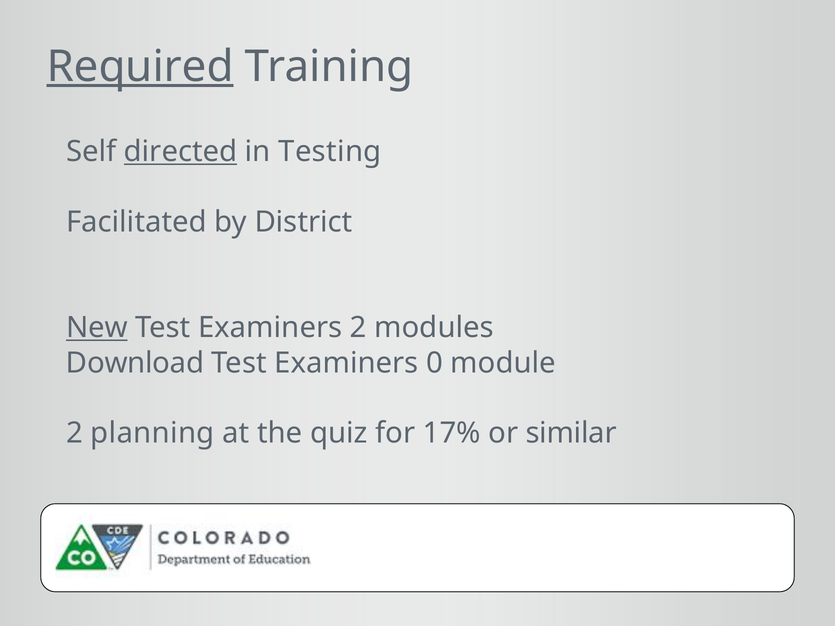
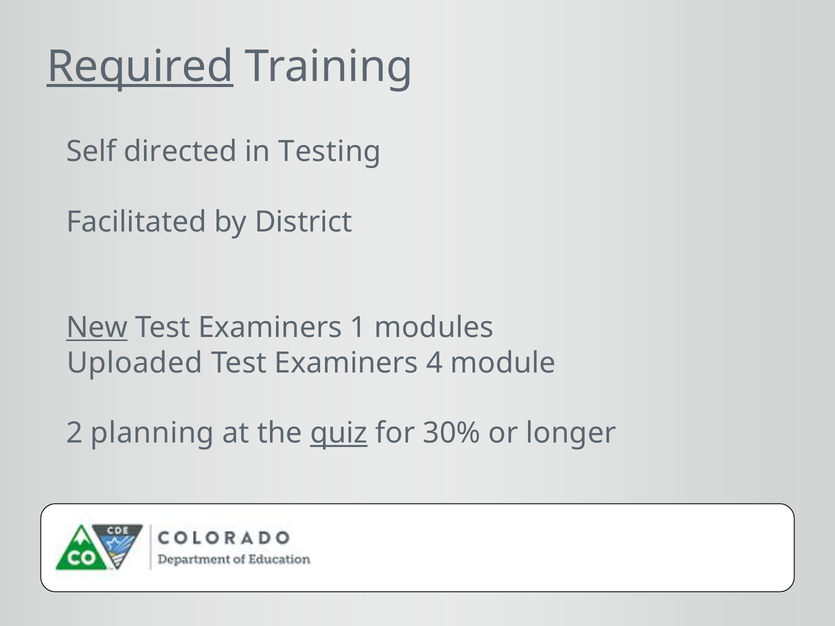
directed underline: present -> none
Examiners 2: 2 -> 1
Download: Download -> Uploaded
0: 0 -> 4
quiz underline: none -> present
17%: 17% -> 30%
similar: similar -> longer
